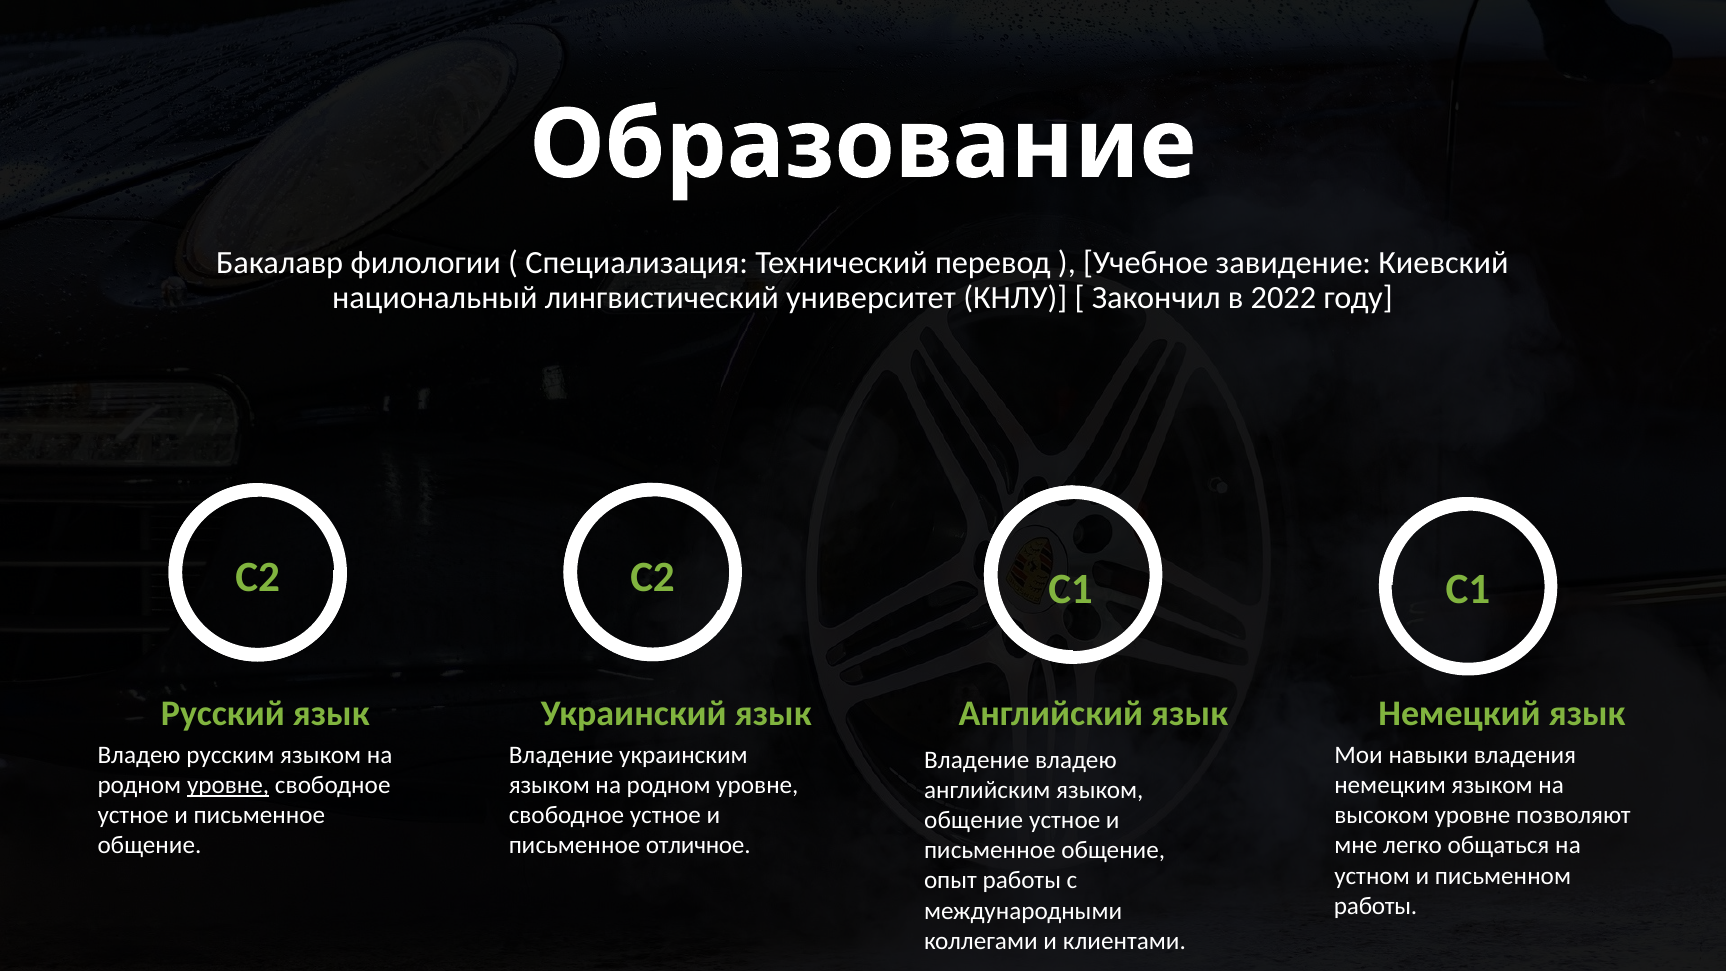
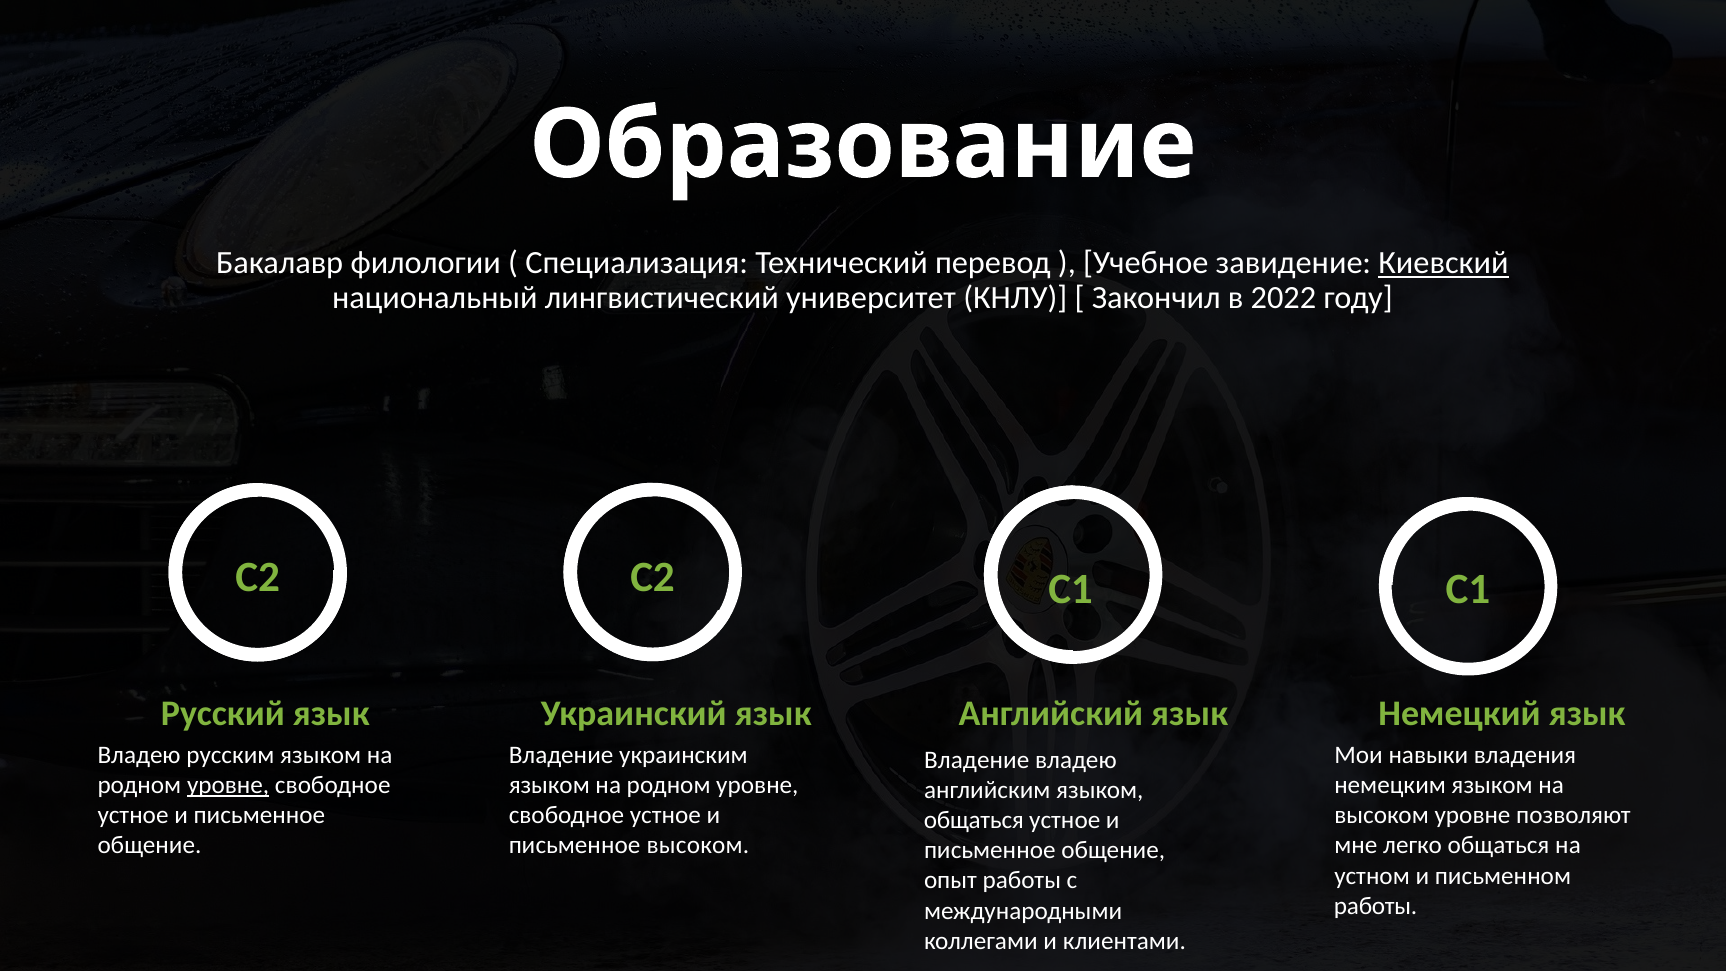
Киевский underline: none -> present
общение at (974, 820): общение -> общаться
письменное отличное: отличное -> высоком
